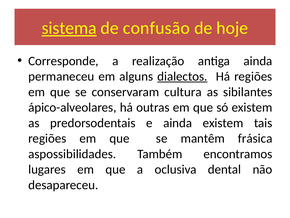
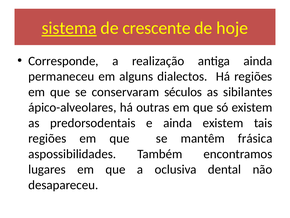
confusão: confusão -> crescente
dialectos underline: present -> none
cultura: cultura -> séculos
